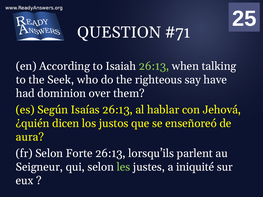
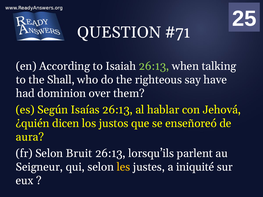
Seek: Seek -> Shall
Forte: Forte -> Bruit
les colour: light green -> yellow
